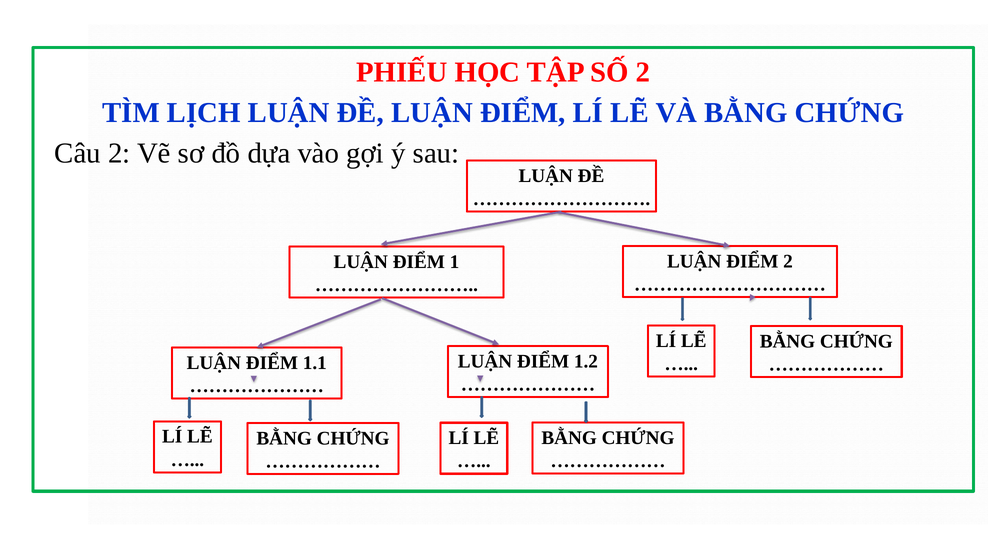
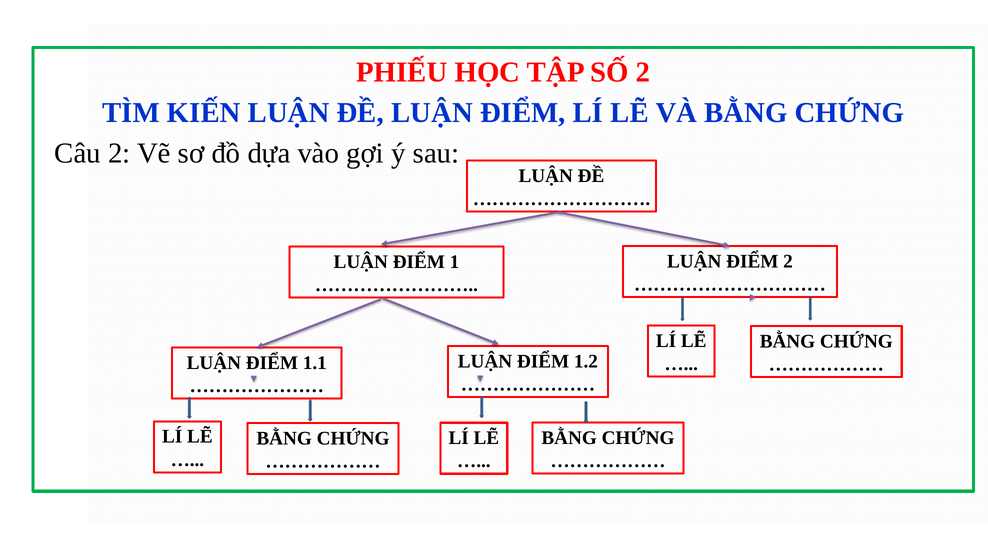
LỊCH: LỊCH -> KIẾN
